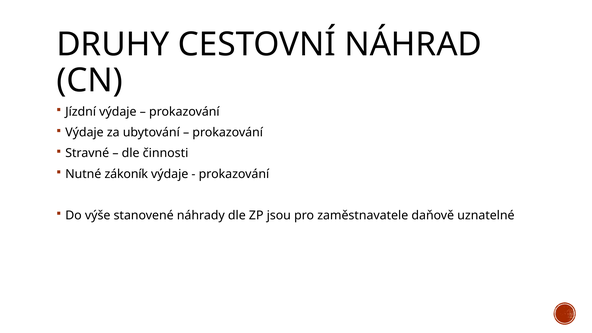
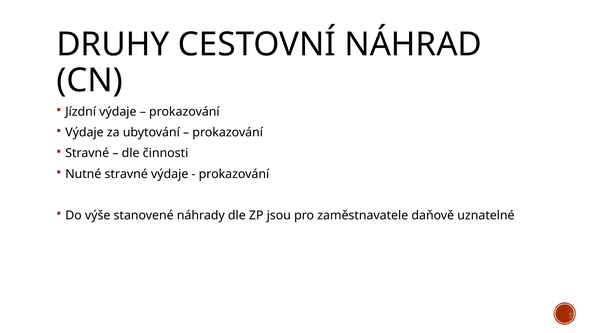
Nutné zákoník: zákoník -> stravné
